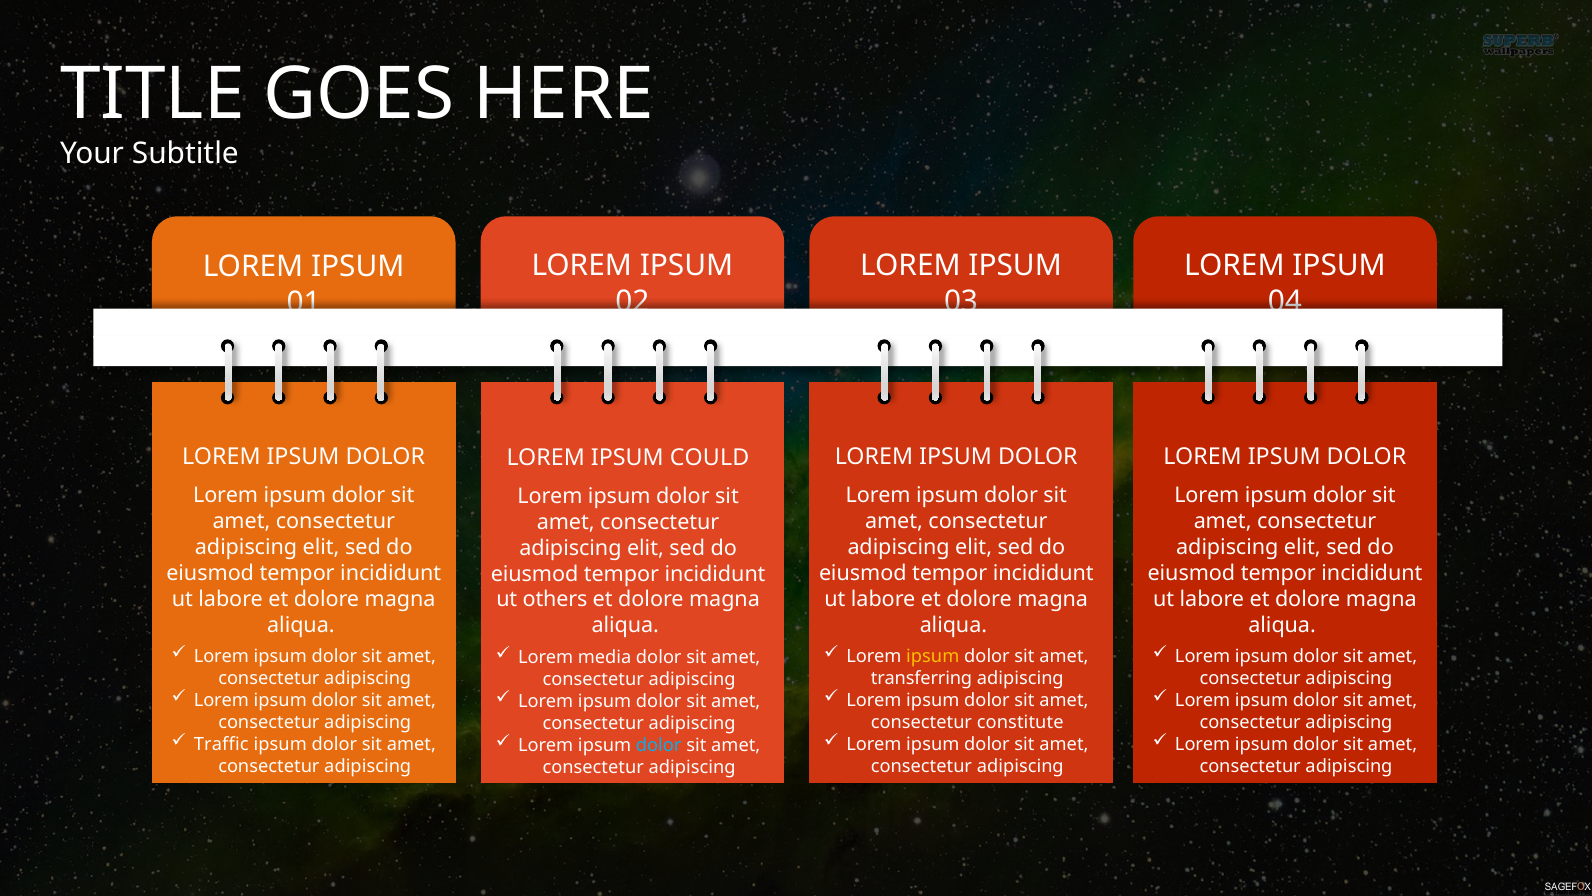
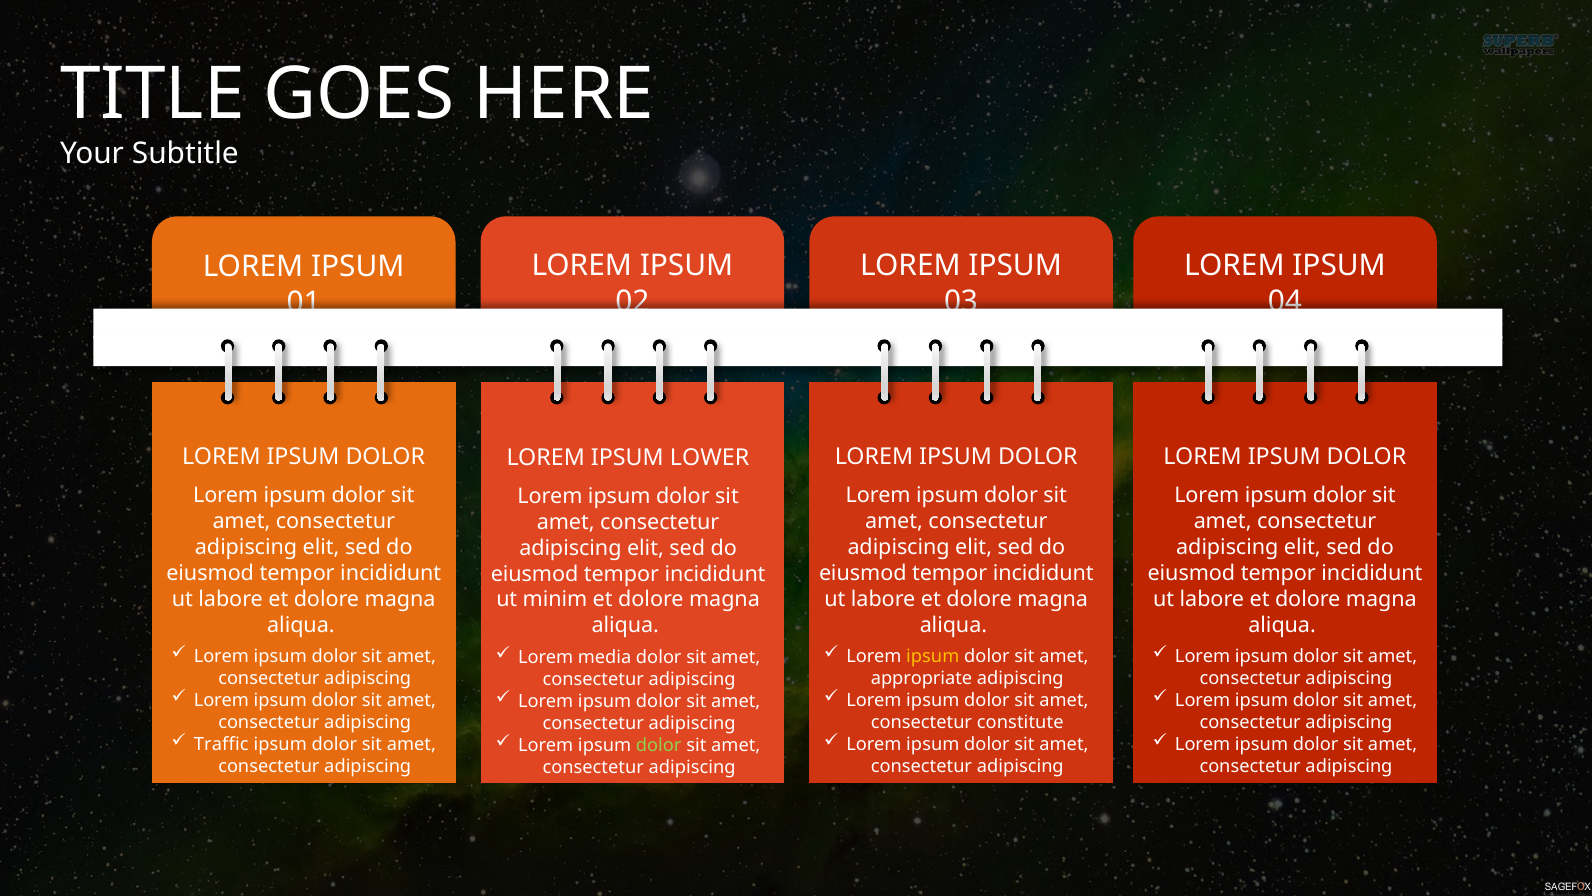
COULD: COULD -> LOWER
others: others -> minim
transferring: transferring -> appropriate
dolor at (659, 745) colour: light blue -> light green
